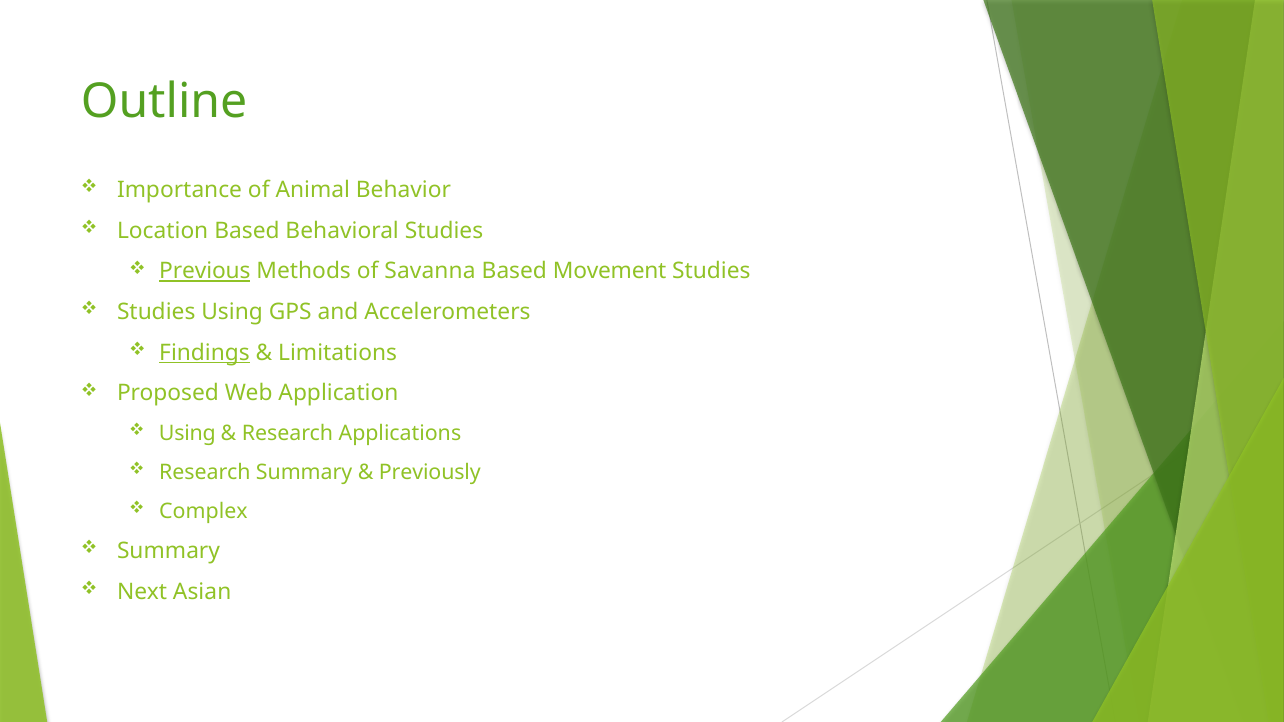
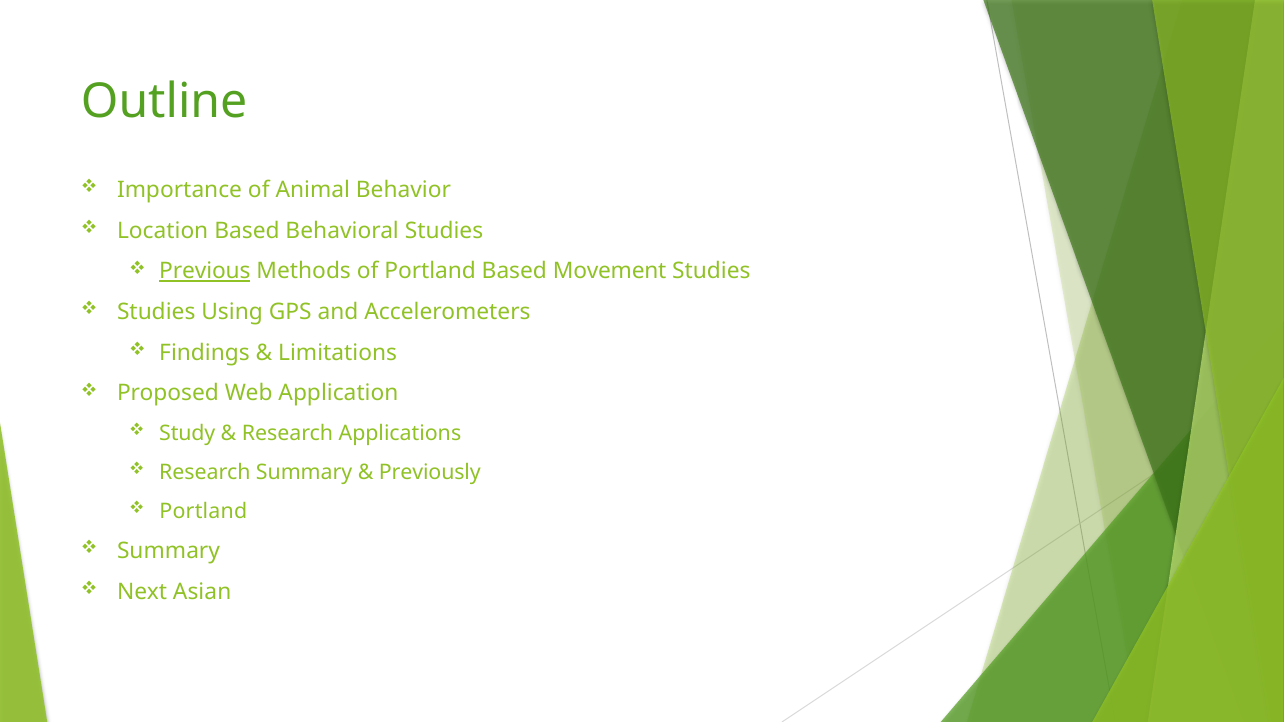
of Savanna: Savanna -> Portland
Findings underline: present -> none
Using at (187, 433): Using -> Study
Complex at (203, 511): Complex -> Portland
